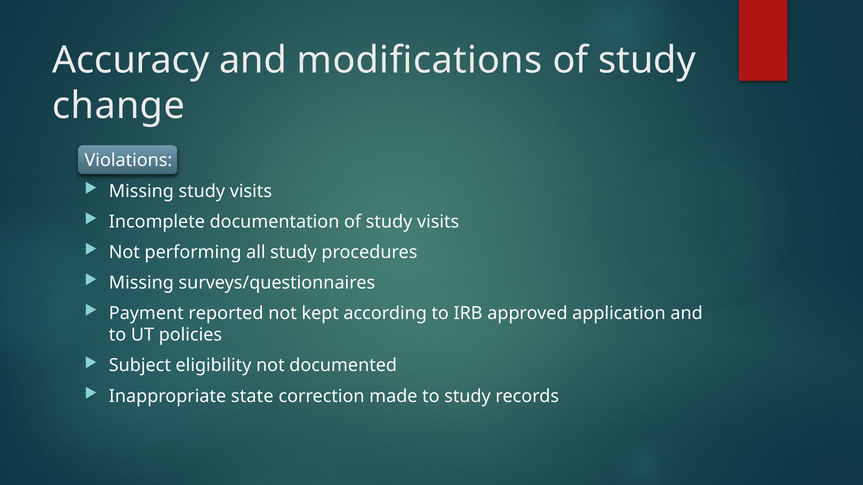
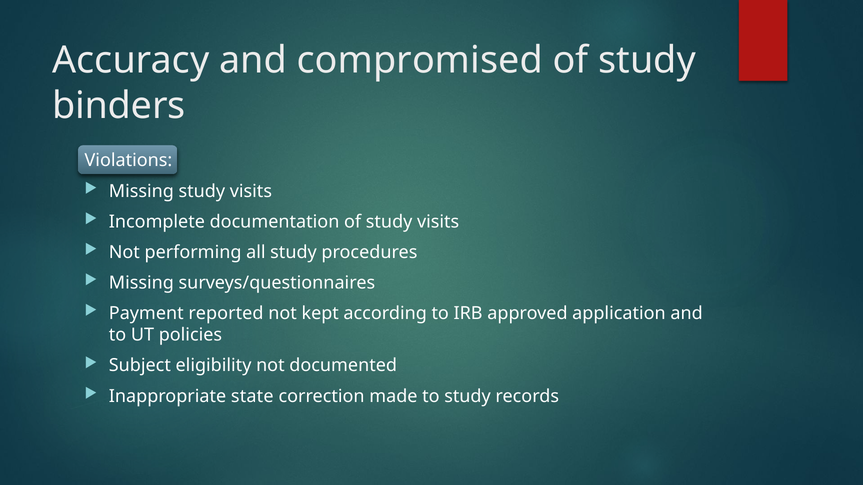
modifications: modifications -> compromised
change: change -> binders
